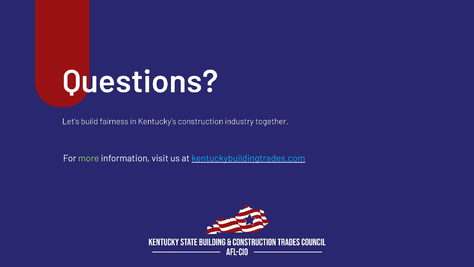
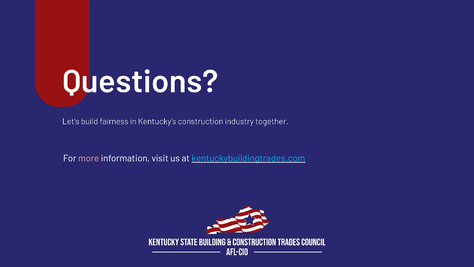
more colour: light green -> pink
